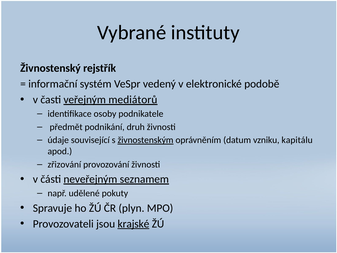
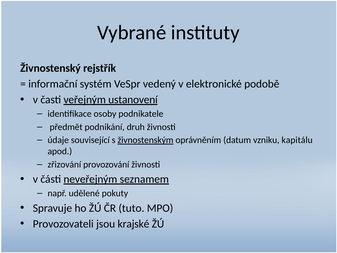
mediátorů: mediátorů -> ustanovení
plyn: plyn -> tuto
krajské underline: present -> none
